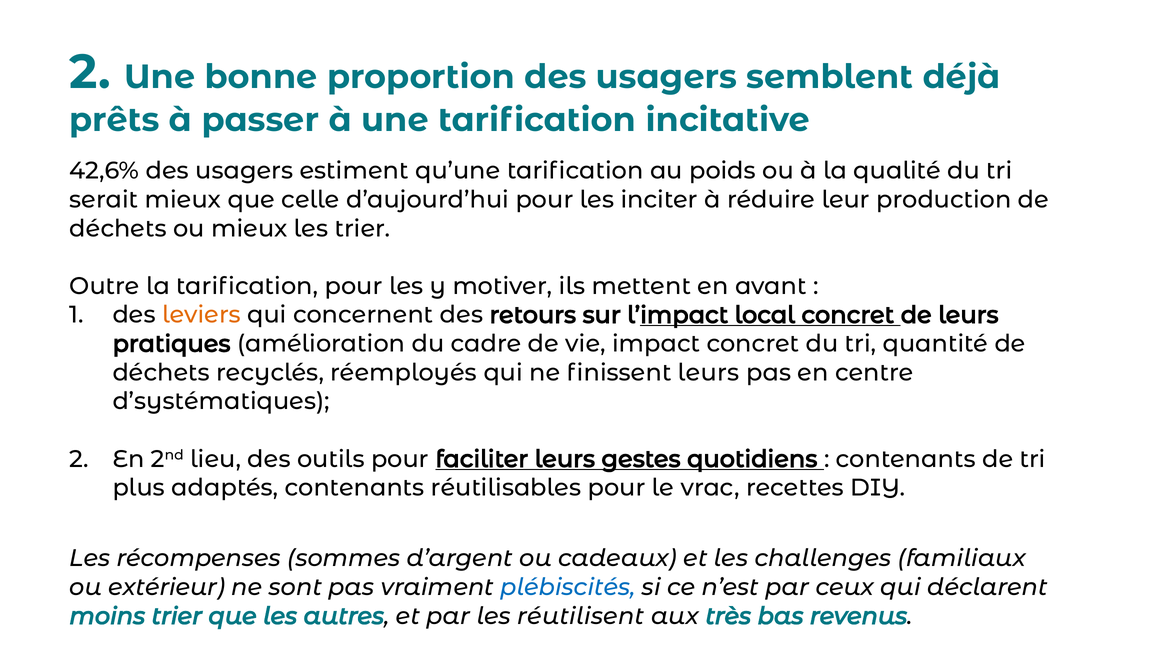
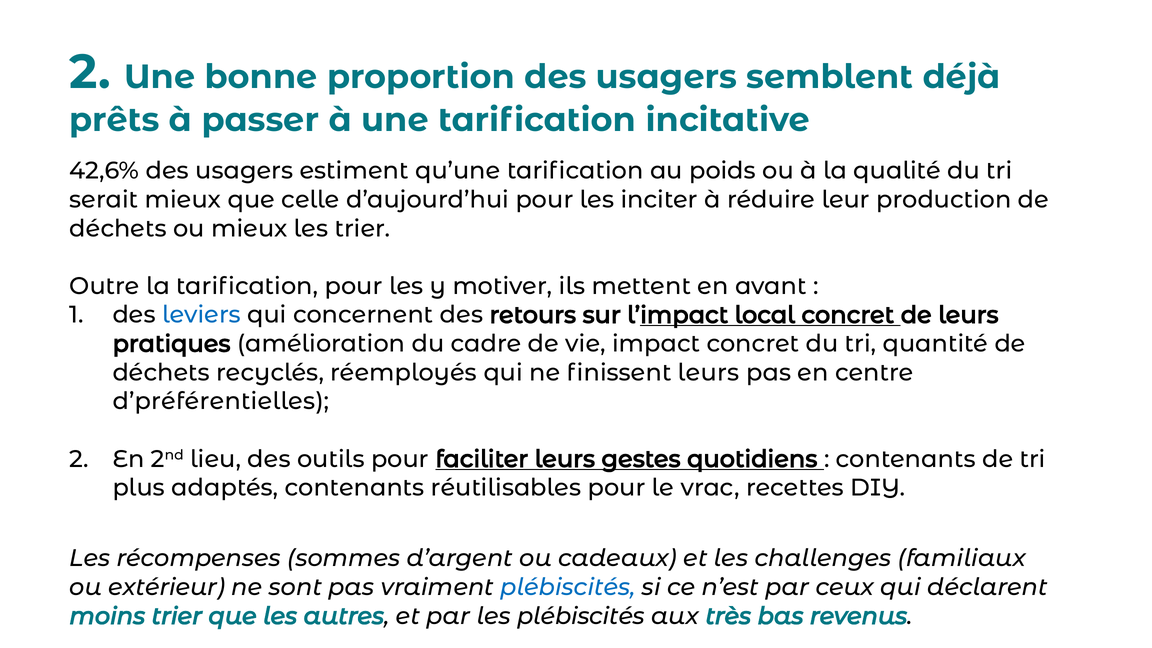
leviers colour: orange -> blue
d’systématiques: d’systématiques -> d’préférentielles
les réutilisent: réutilisent -> plébiscités
